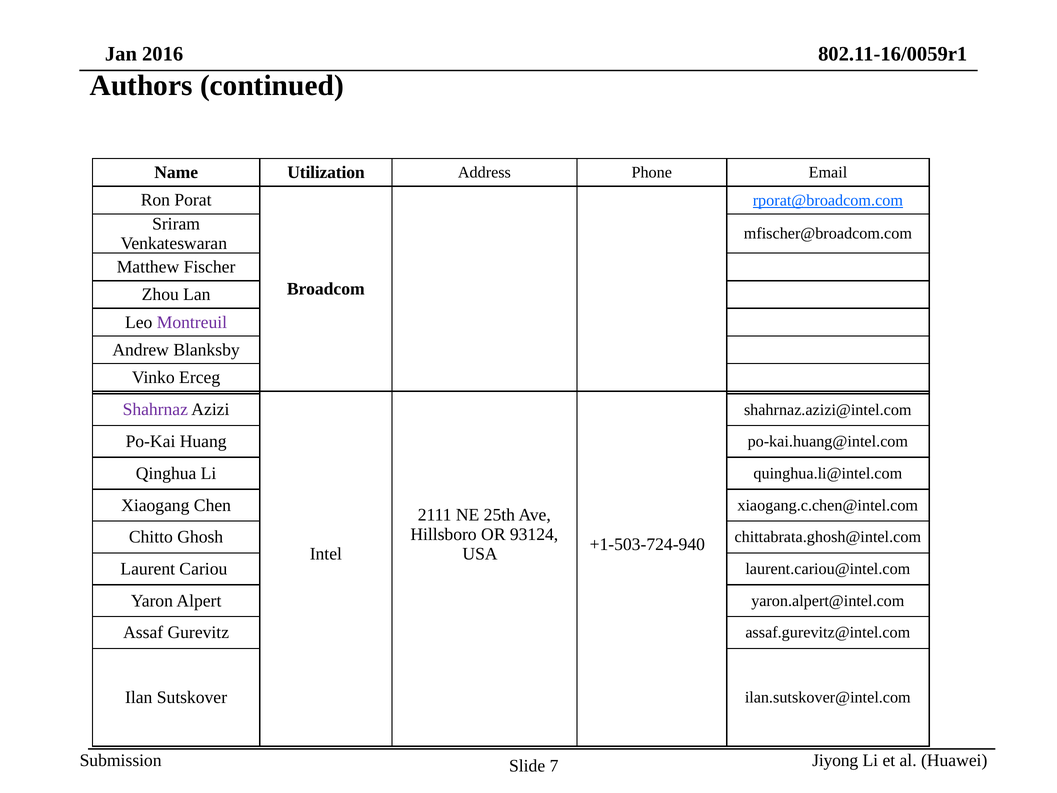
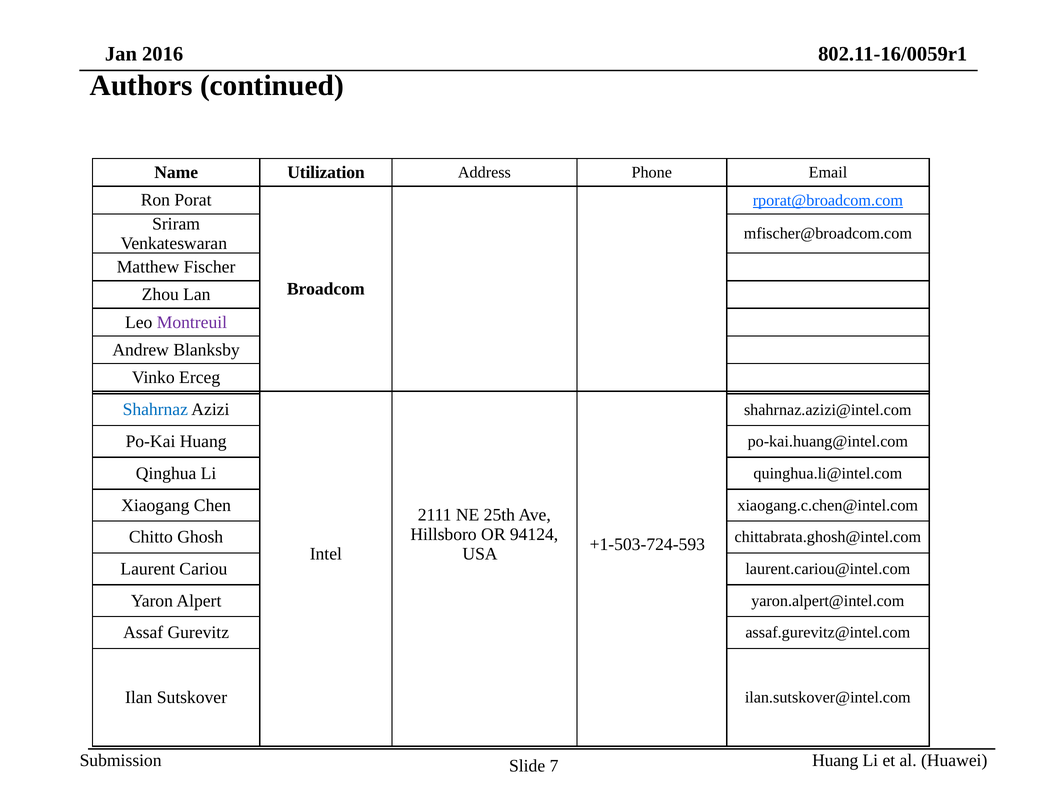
Shahrnaz colour: purple -> blue
93124: 93124 -> 94124
+1-503-724-940: +1-503-724-940 -> +1-503-724-593
Jiyong at (835, 760): Jiyong -> Huang
